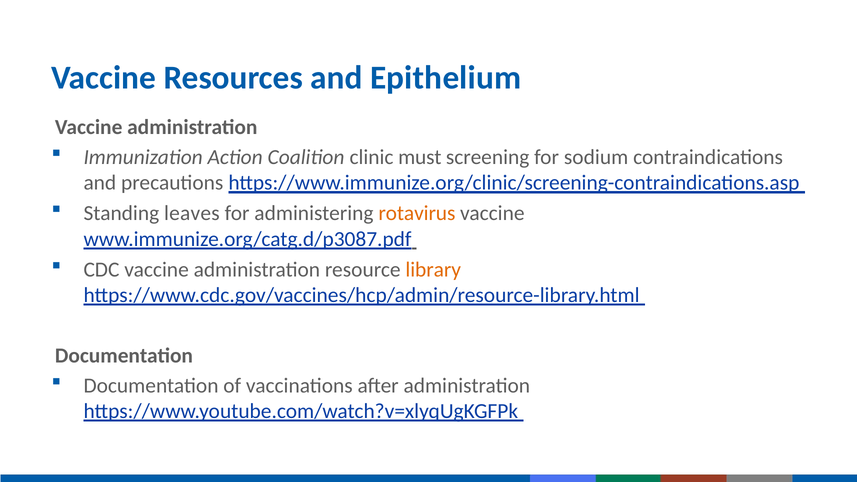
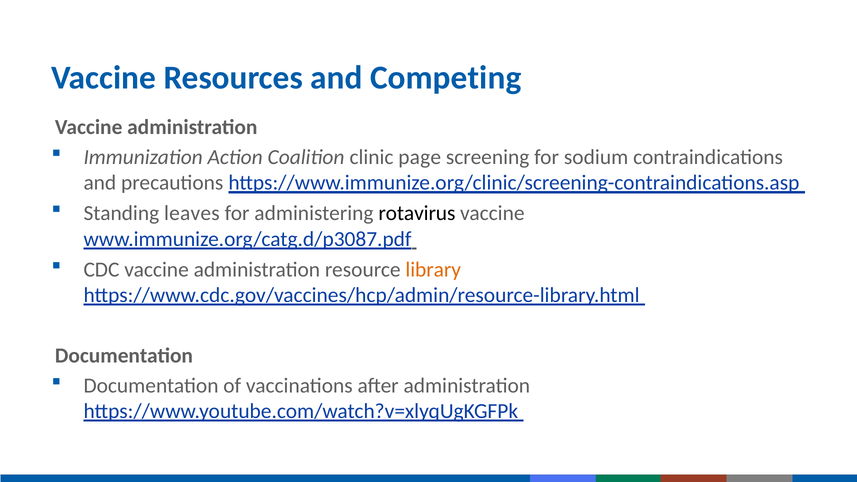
Epithelium: Epithelium -> Competing
must: must -> page
rotavirus colour: orange -> black
